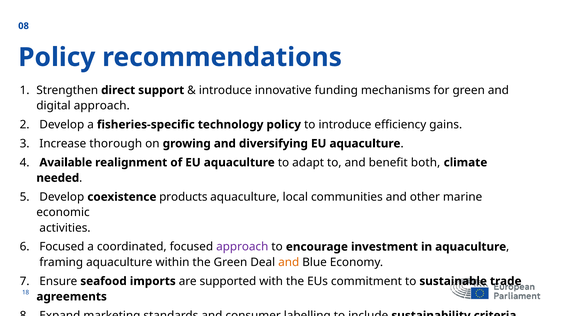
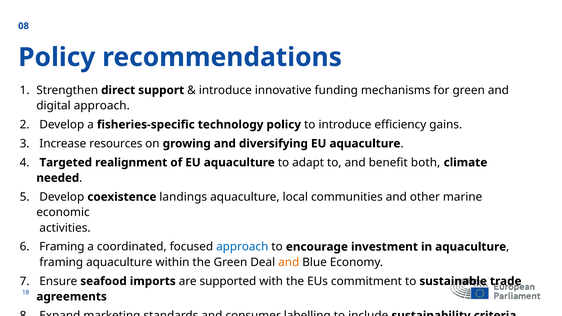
thorough: thorough -> resources
Available: Available -> Targeted
products: products -> landings
Focused at (62, 247): Focused -> Framing
approach at (242, 247) colour: purple -> blue
